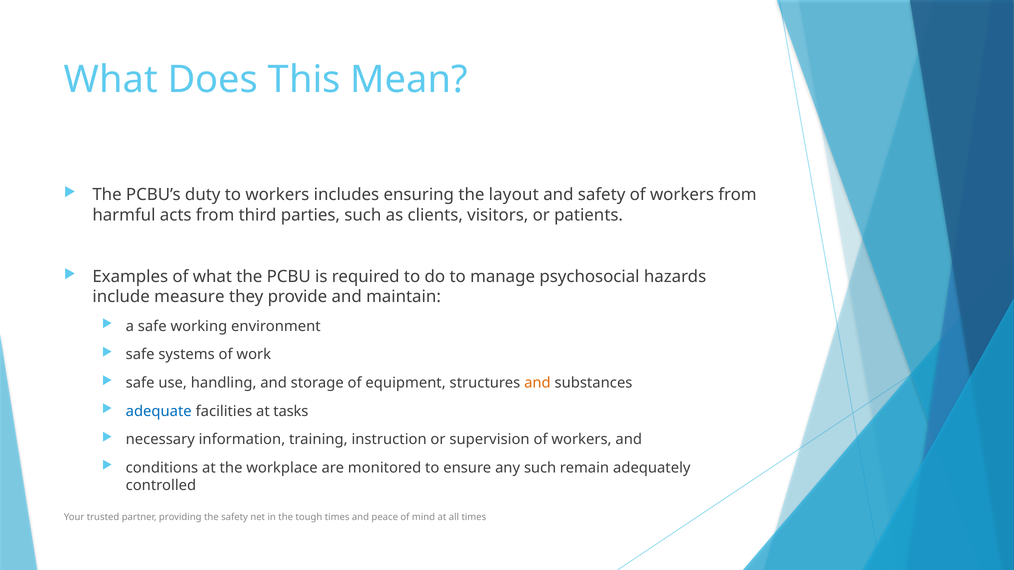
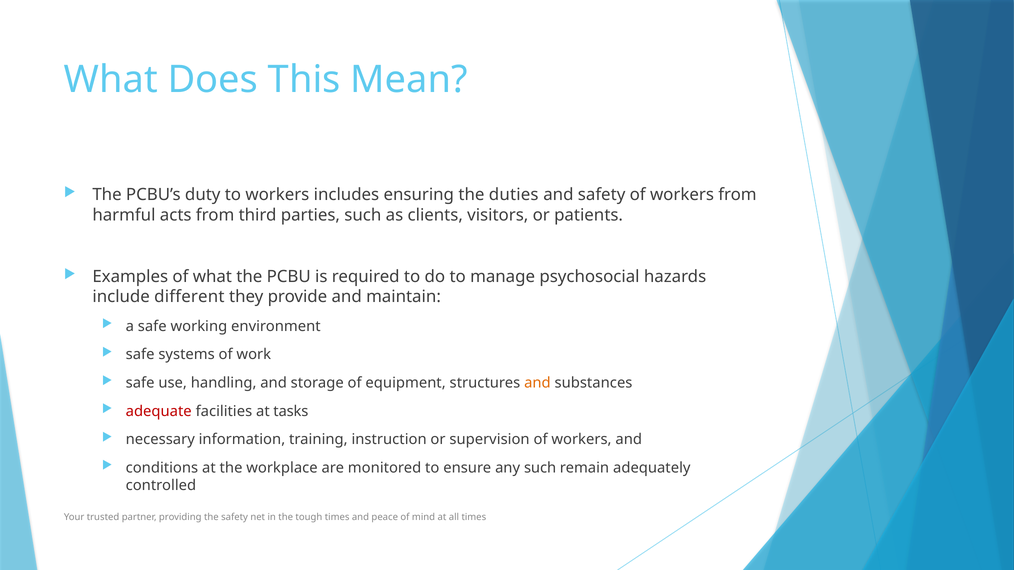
layout: layout -> duties
measure: measure -> different
adequate colour: blue -> red
